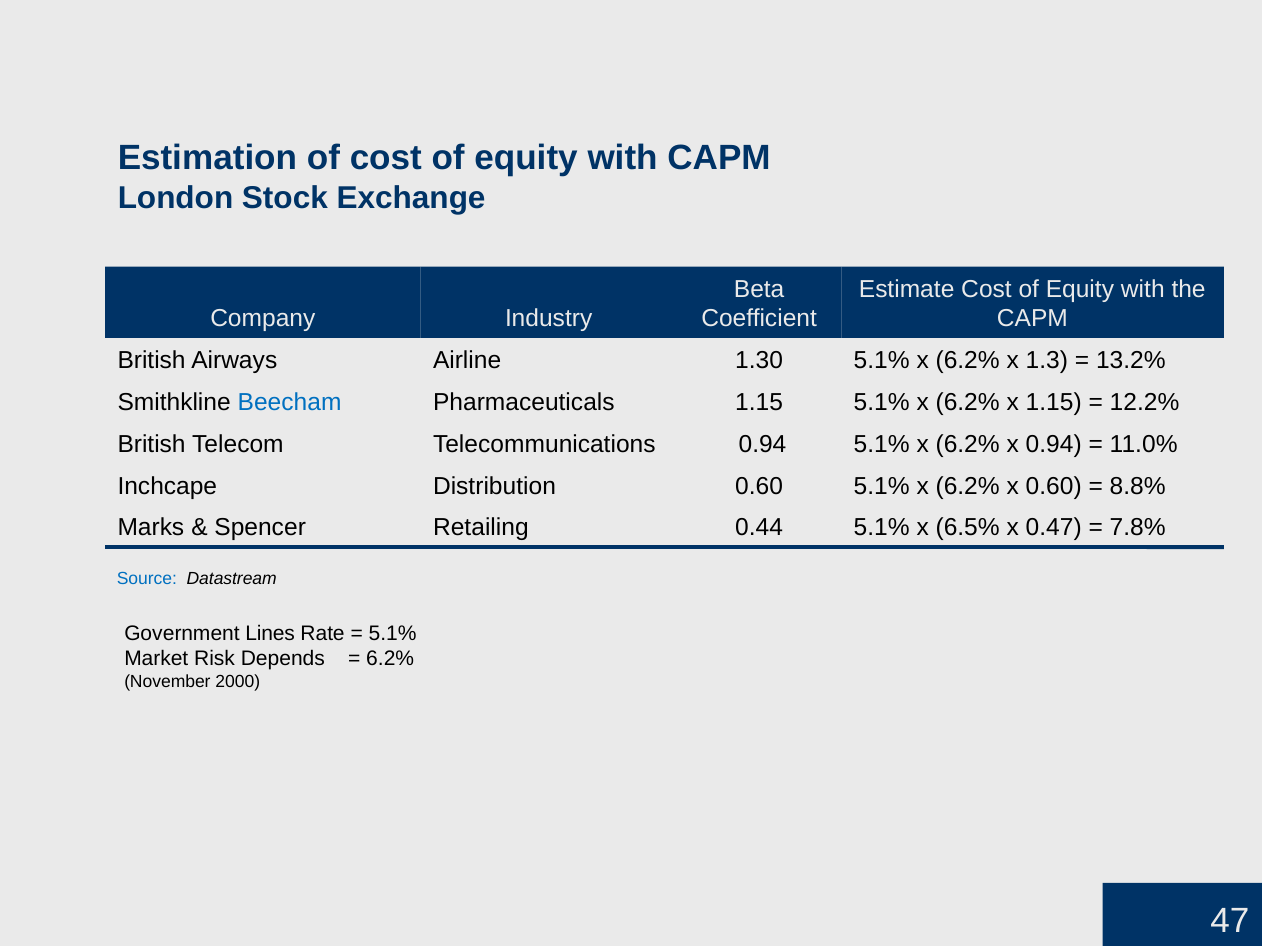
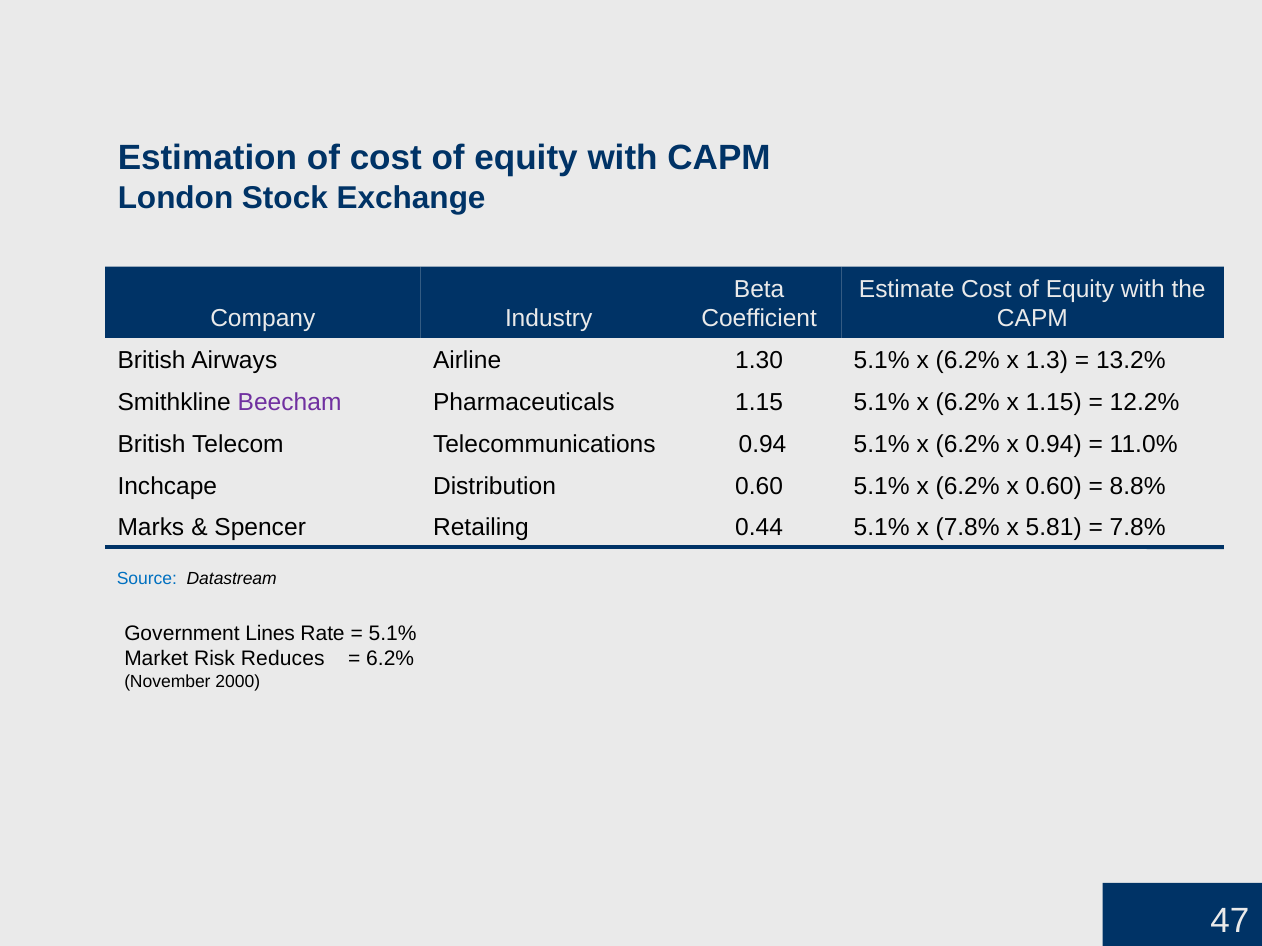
Beecham colour: blue -> purple
x 6.5%: 6.5% -> 7.8%
0.47: 0.47 -> 5.81
Depends: Depends -> Reduces
